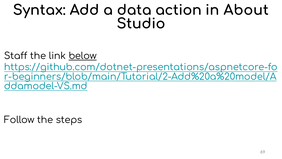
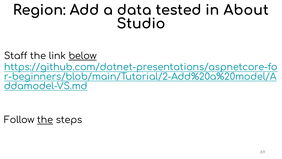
Syntax: Syntax -> Region
action: action -> tested
the at (45, 120) underline: none -> present
